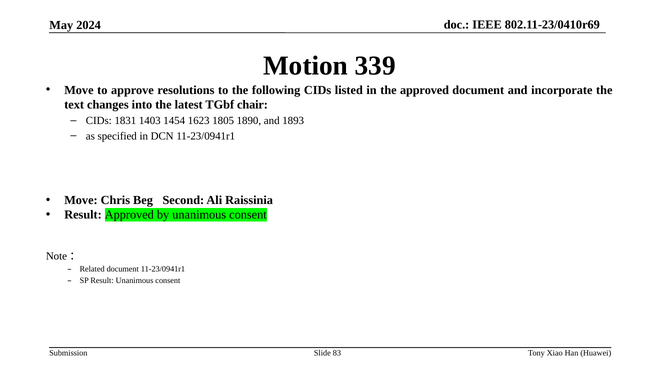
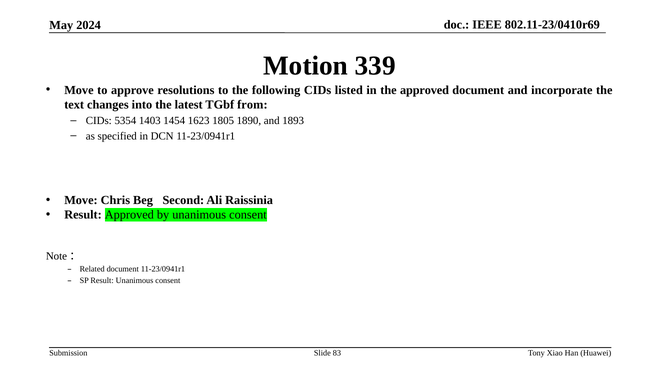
chair: chair -> from
1831: 1831 -> 5354
